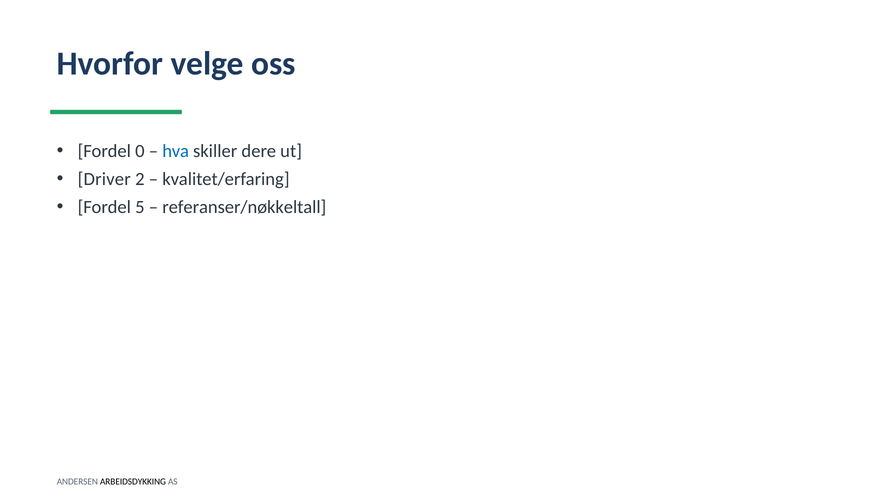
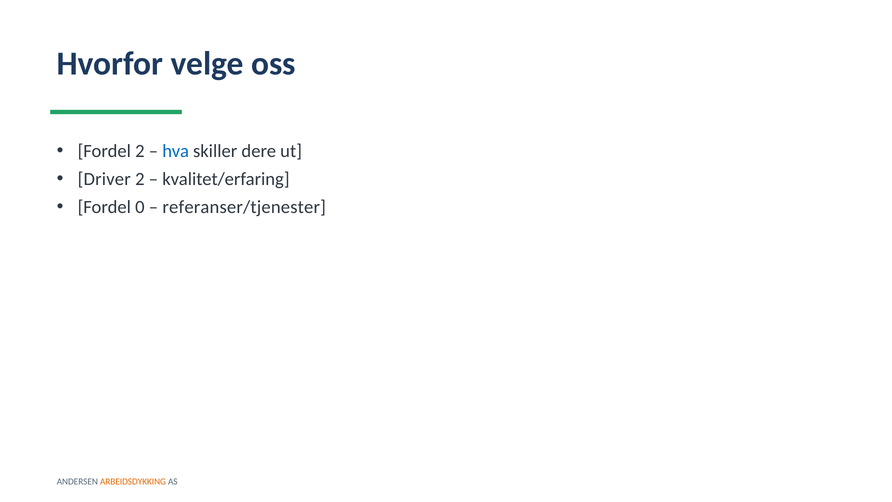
Fordel 0: 0 -> 2
5: 5 -> 0
referanser/nøkkeltall: referanser/nøkkeltall -> referanser/tjenester
ARBEIDSDYKKING colour: black -> orange
